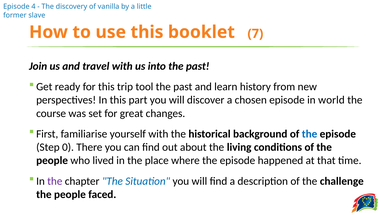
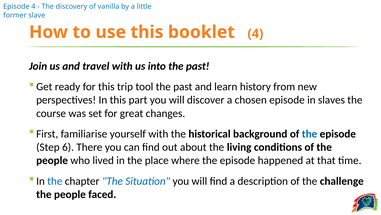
booklet 7: 7 -> 4
world: world -> slaves
0: 0 -> 6
the at (55, 180) colour: purple -> blue
